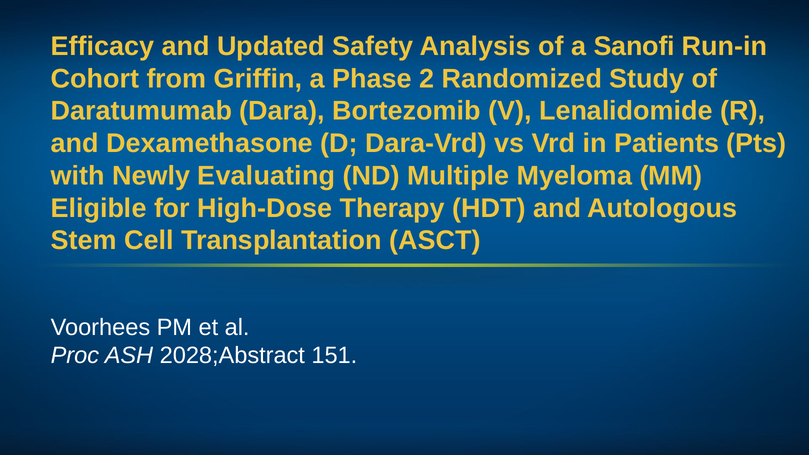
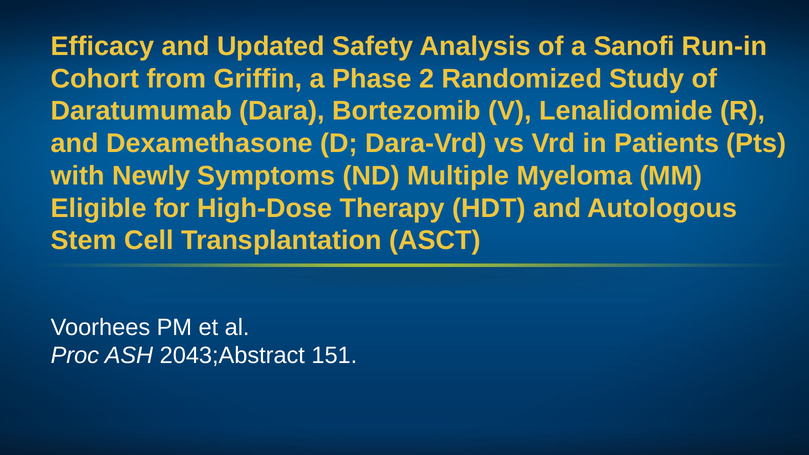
Evaluating: Evaluating -> Symptoms
2028;Abstract: 2028;Abstract -> 2043;Abstract
